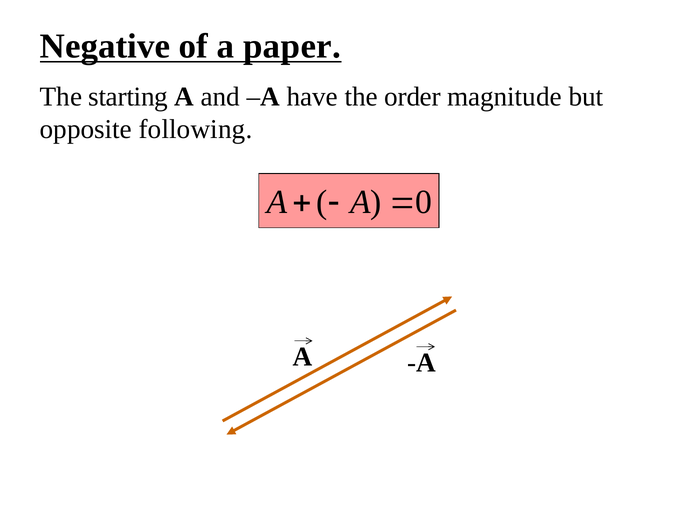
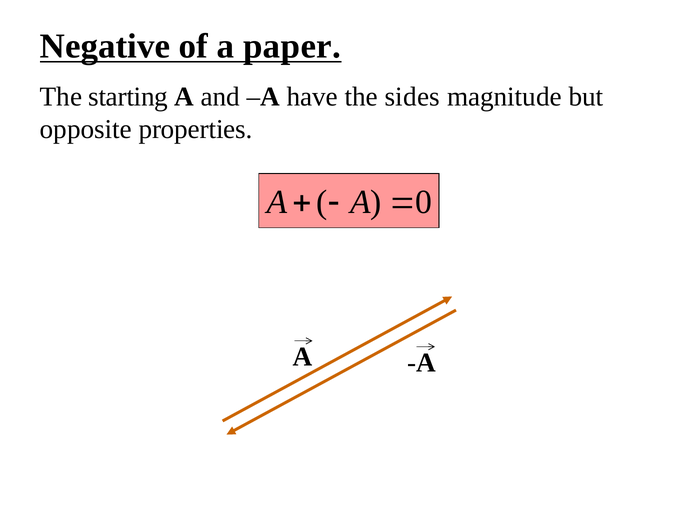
order: order -> sides
following: following -> properties
